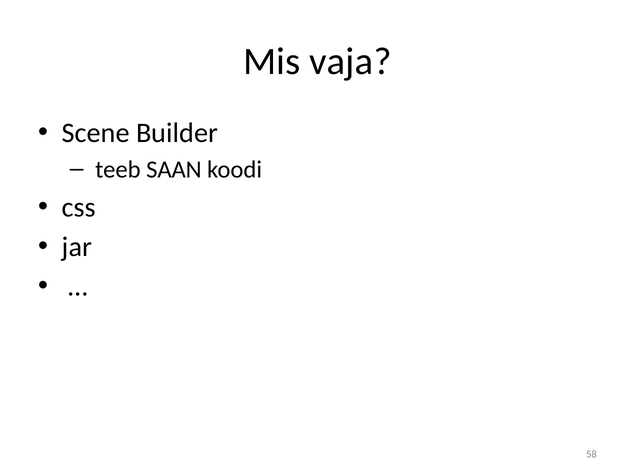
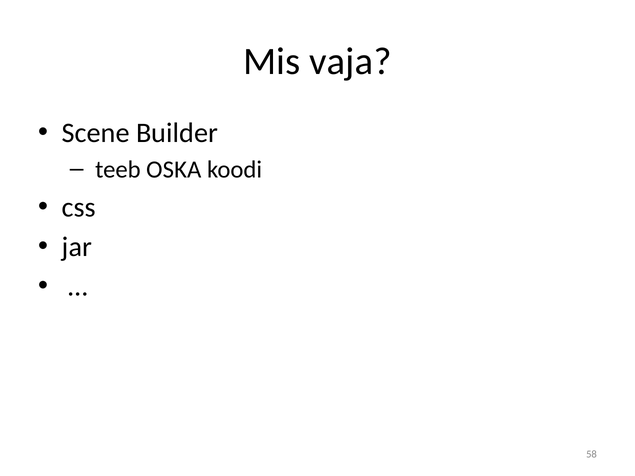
SAAN: SAAN -> OSKA
